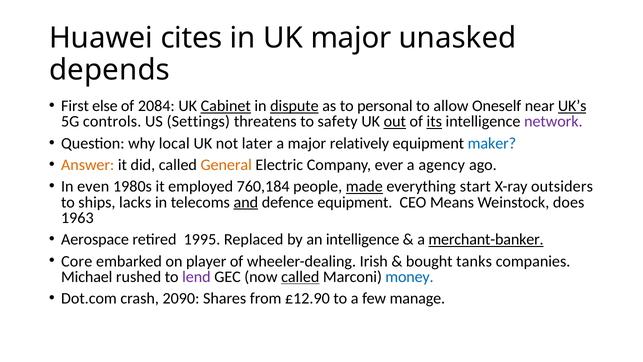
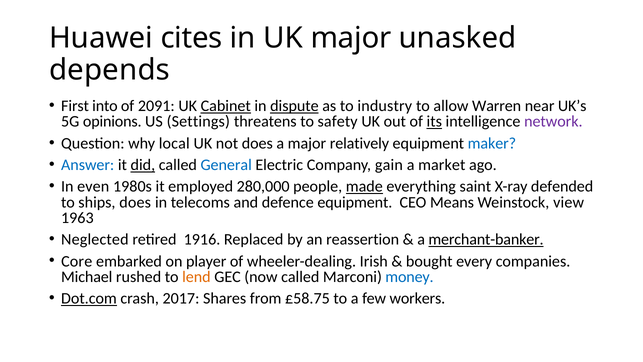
else: else -> into
2084: 2084 -> 2091
personal: personal -> industry
Oneself: Oneself -> Warren
UK’s underline: present -> none
controls: controls -> opinions
out underline: present -> none
not later: later -> does
Answer colour: orange -> blue
did underline: none -> present
General colour: orange -> blue
ever: ever -> gain
agency: agency -> market
760,184: 760,184 -> 280,000
start: start -> saint
outsiders: outsiders -> defended
ships lacks: lacks -> does
and underline: present -> none
does: does -> view
Aerospace: Aerospace -> Neglected
1995: 1995 -> 1916
an intelligence: intelligence -> reassertion
tanks: tanks -> every
lend colour: purple -> orange
called at (300, 277) underline: present -> none
Dot.com underline: none -> present
2090: 2090 -> 2017
£12.90: £12.90 -> £58.75
manage: manage -> workers
